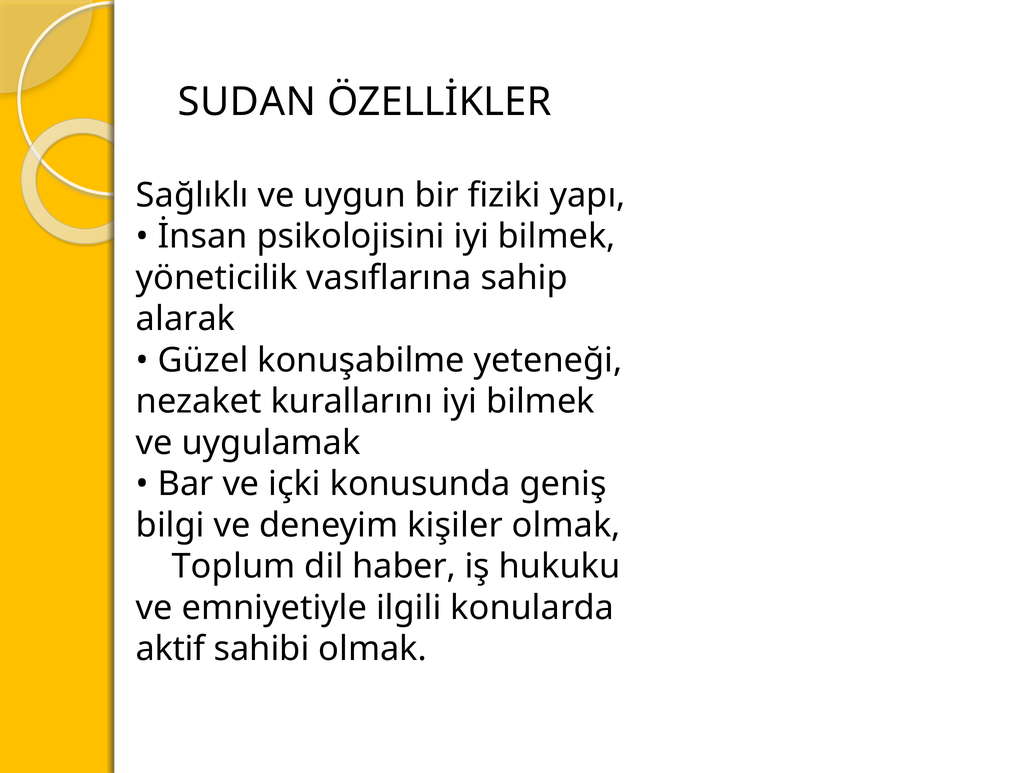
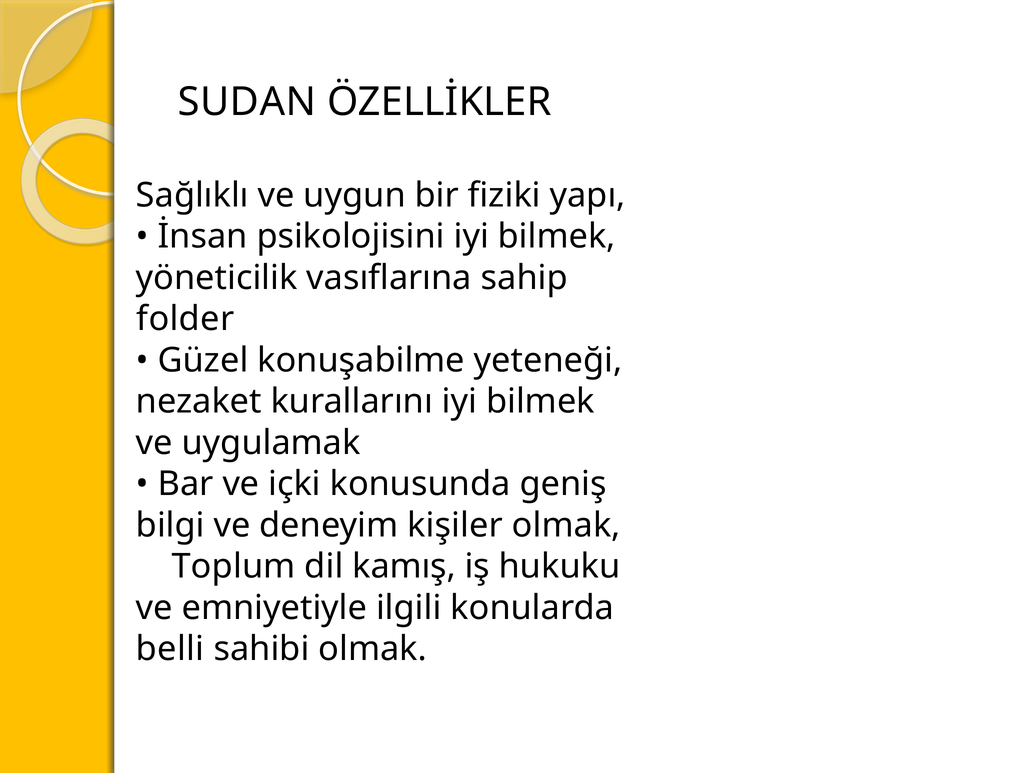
alarak: alarak -> folder
haber: haber -> kamış
aktif: aktif -> belli
